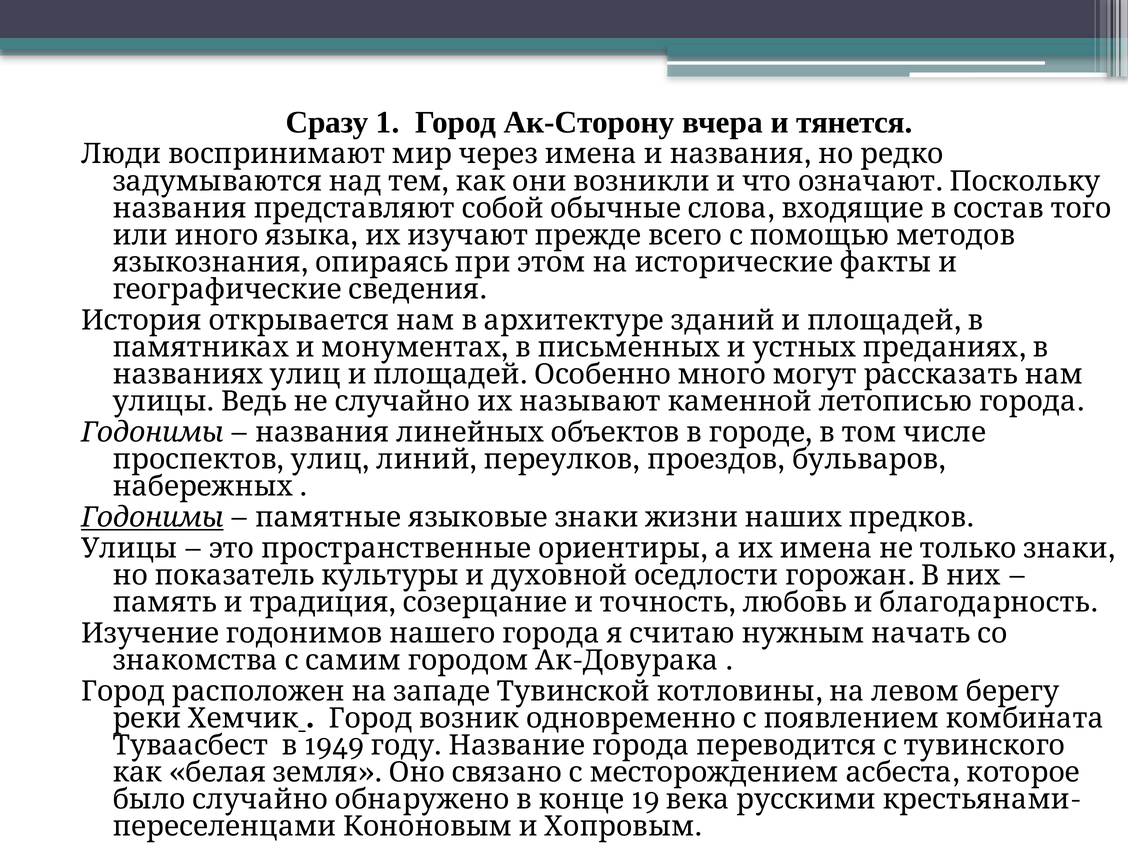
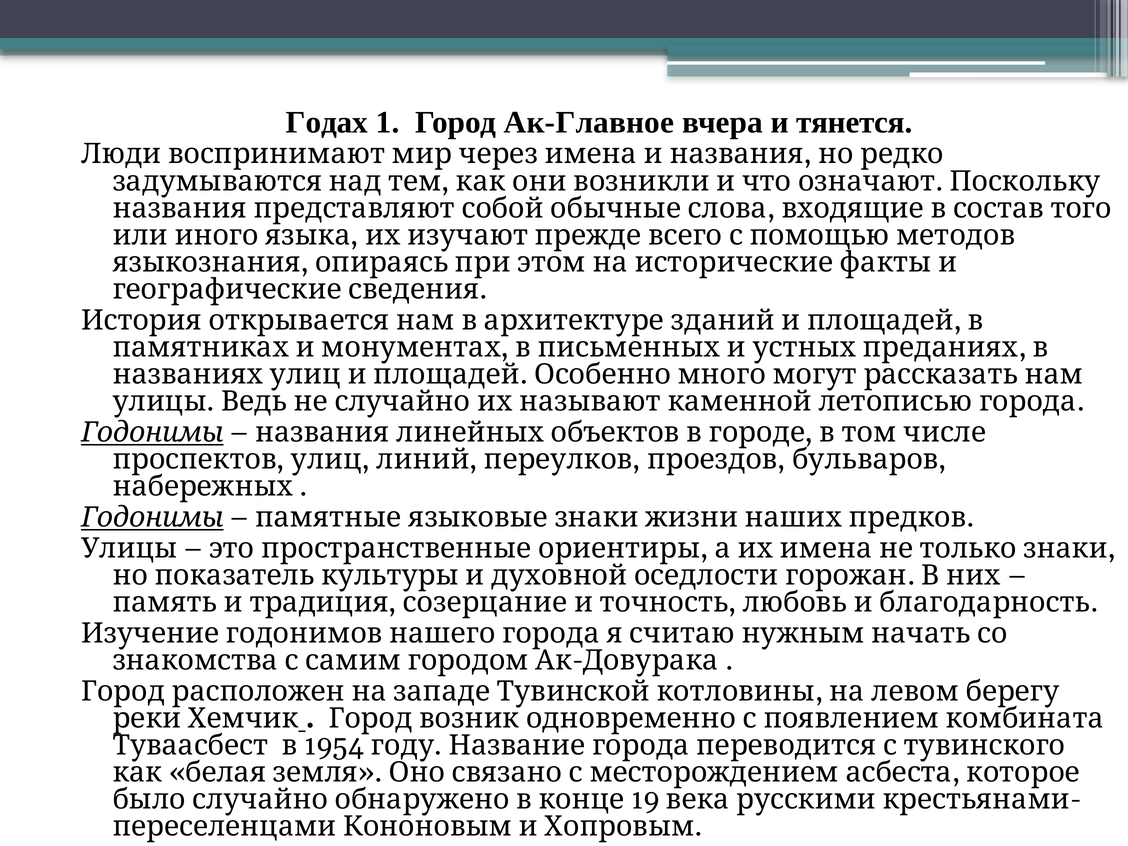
Сразу: Сразу -> Годах
Ак-Сторону: Ак-Сторону -> Ак-Главное
Годонимы at (152, 432) underline: none -> present
1949: 1949 -> 1954
